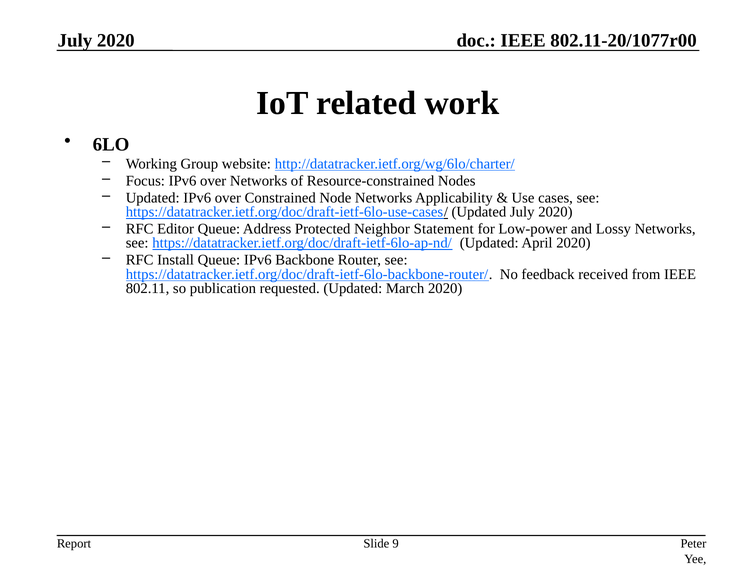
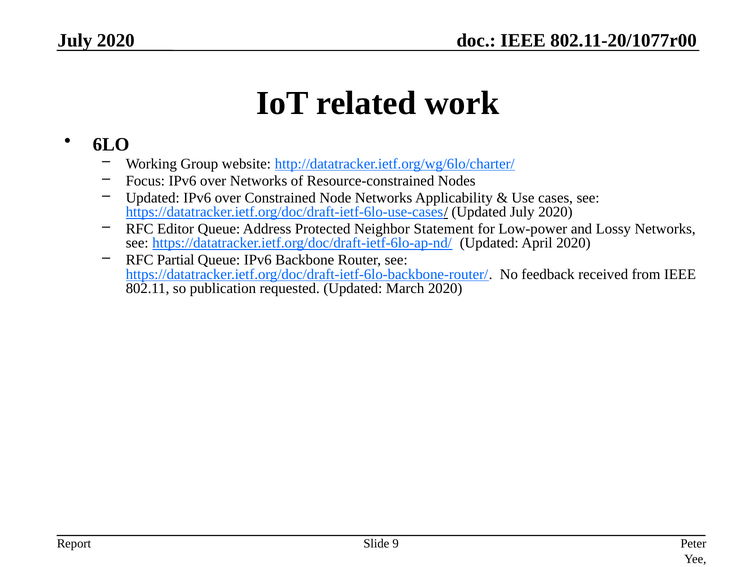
Install: Install -> Partial
